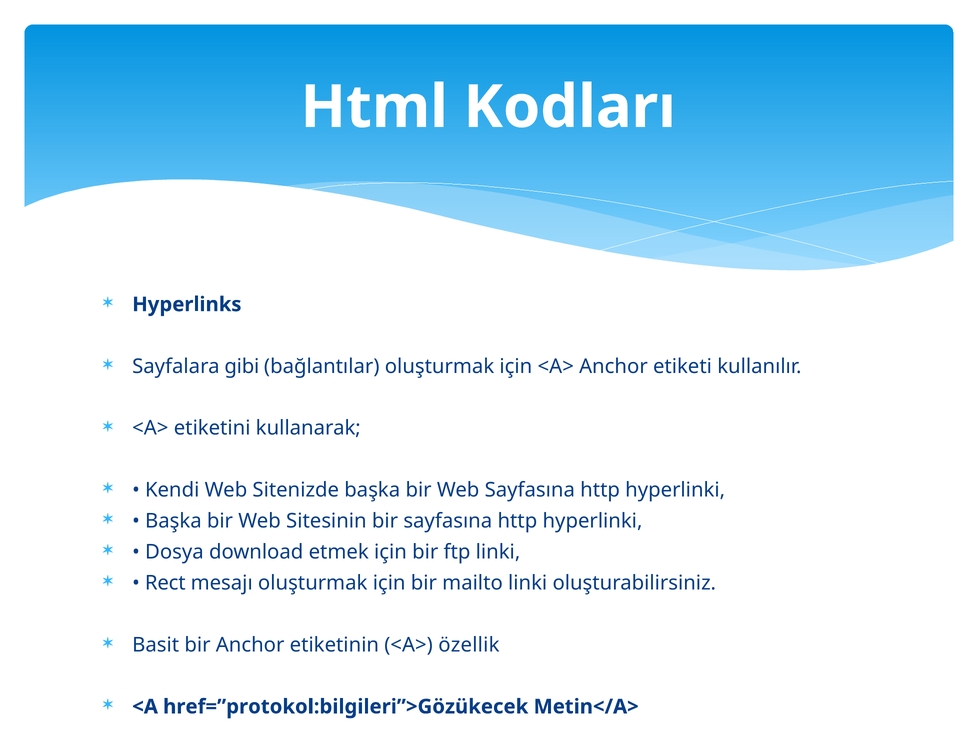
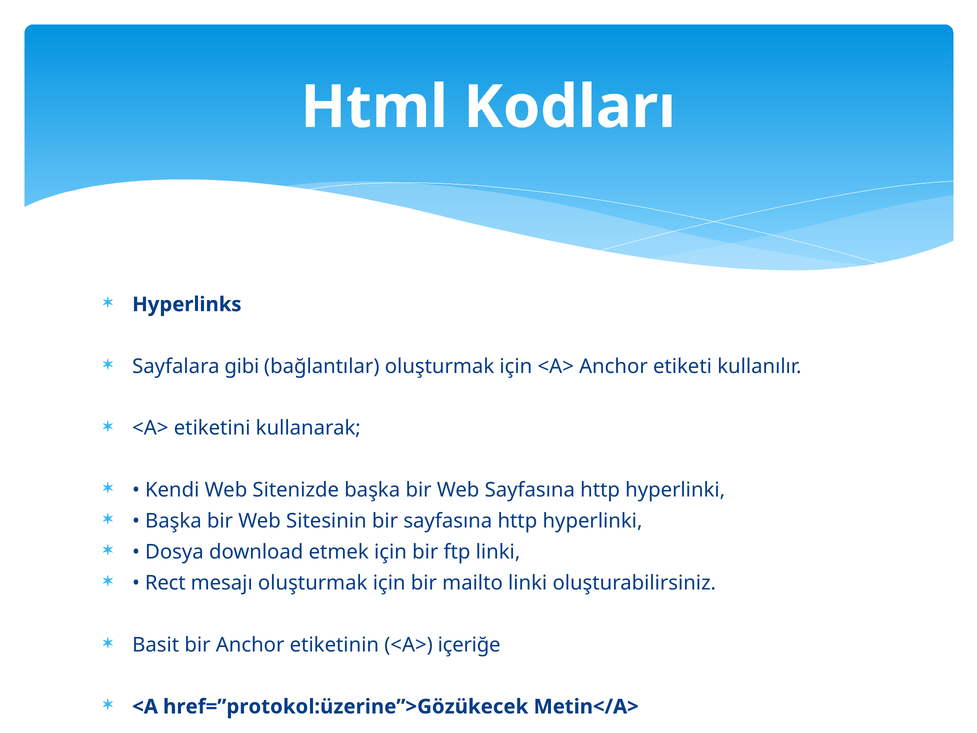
özellik: özellik -> içeriğe
href=”protokol:bilgileri”>Gözükecek: href=”protokol:bilgileri”>Gözükecek -> href=”protokol:üzerine”>Gözükecek
